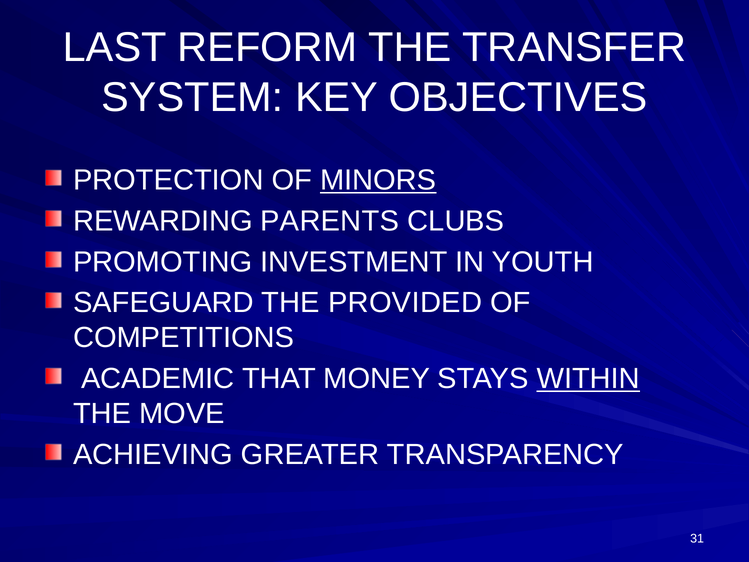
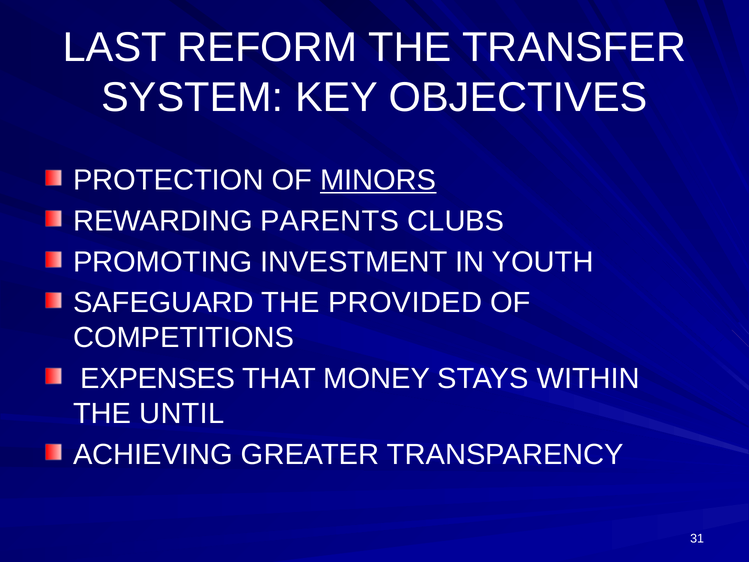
ACADEMIC: ACADEMIC -> EXPENSES
WITHIN underline: present -> none
MOVE: MOVE -> UNTIL
